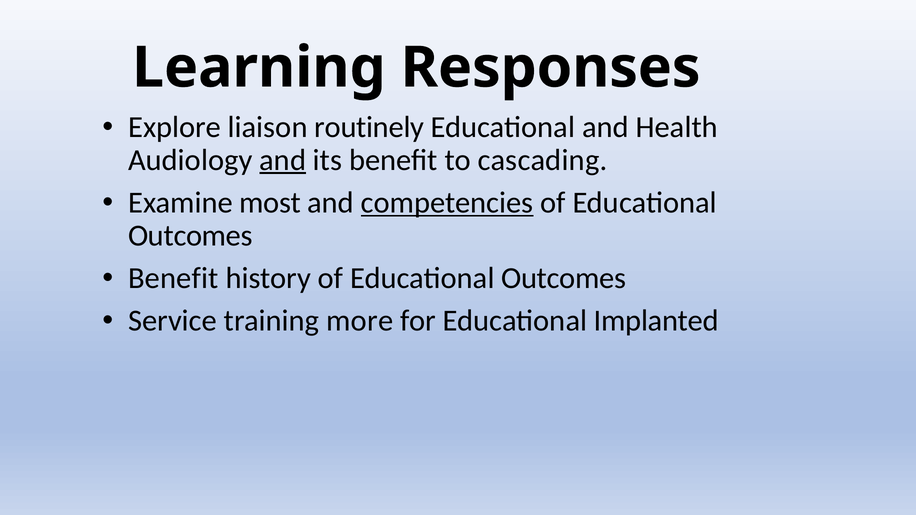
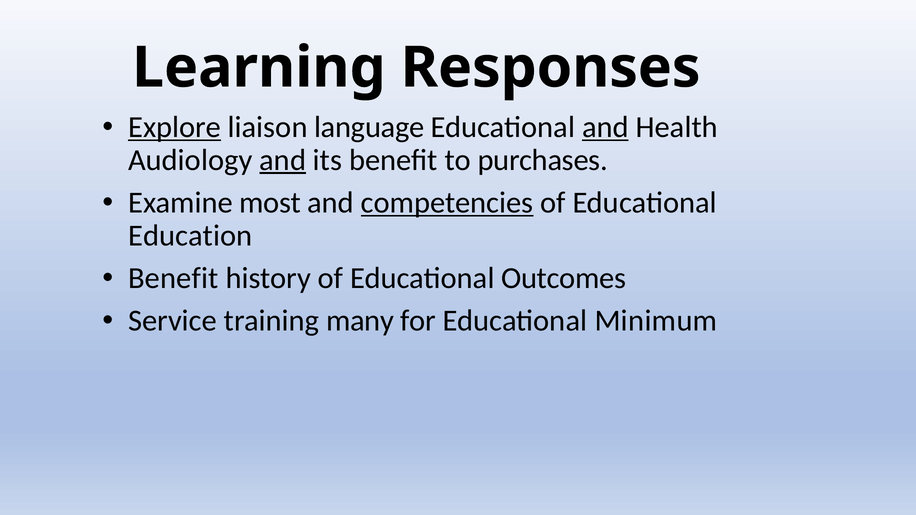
Explore underline: none -> present
routinely: routinely -> language
and at (605, 127) underline: none -> present
cascading: cascading -> purchases
Outcomes at (190, 236): Outcomes -> Education
more: more -> many
Implanted: Implanted -> Minimum
